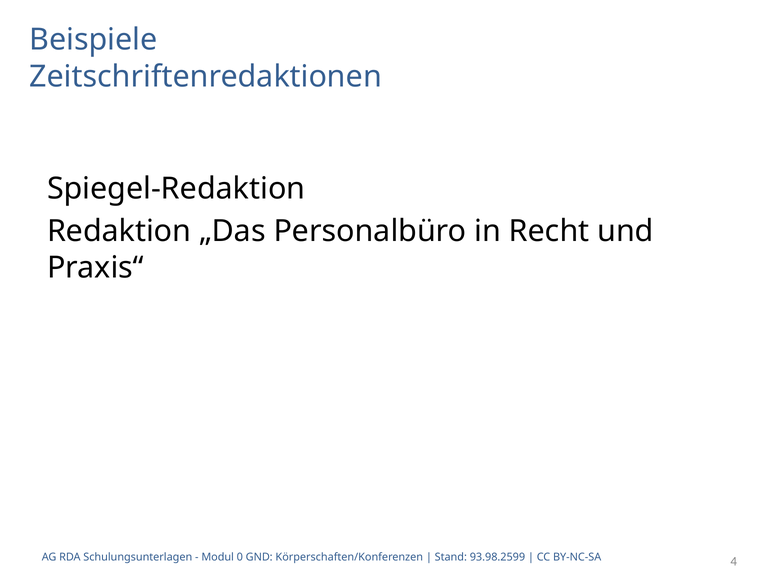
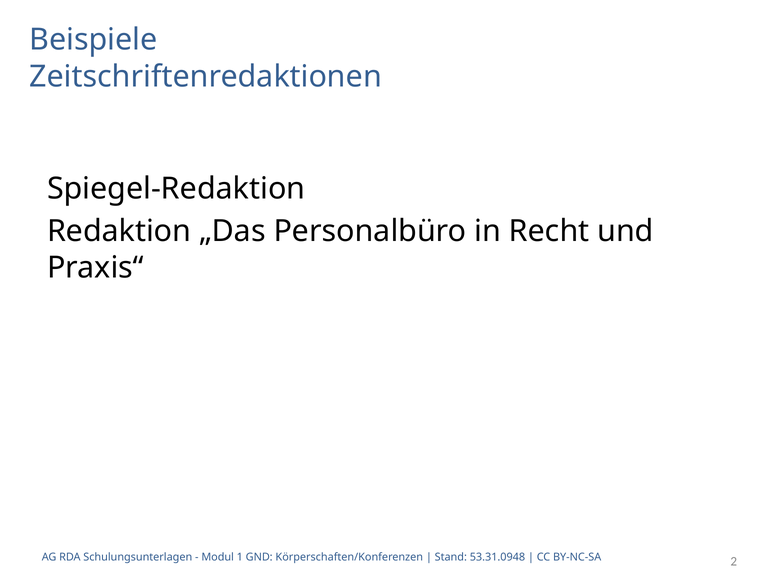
0: 0 -> 1
93.98.2599: 93.98.2599 -> 53.31.0948
4: 4 -> 2
